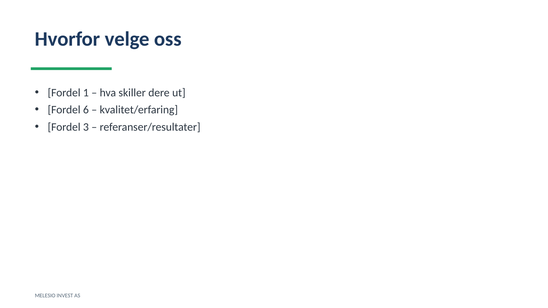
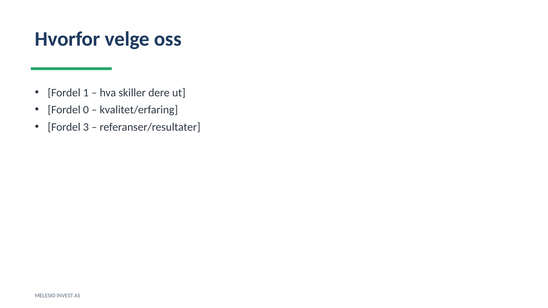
6: 6 -> 0
